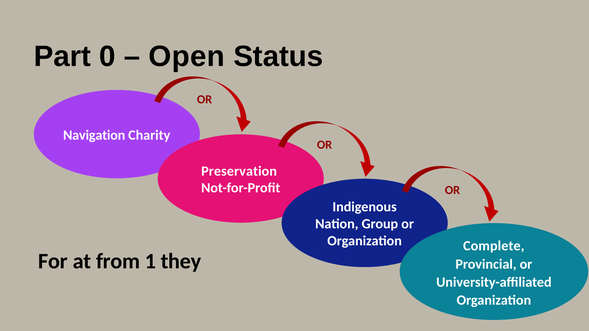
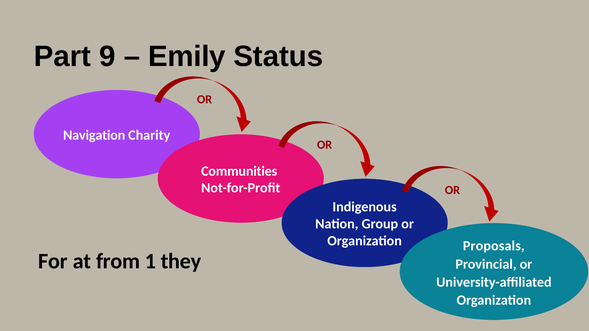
0: 0 -> 9
Open: Open -> Emily
Preservation: Preservation -> Communities
Complete: Complete -> Proposals
